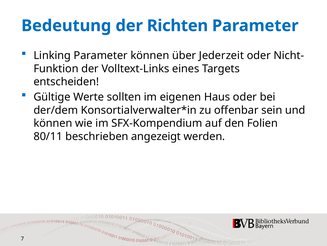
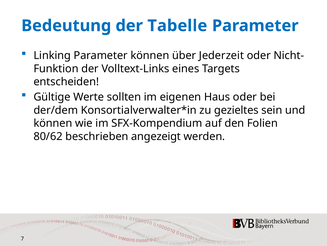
Richten: Richten -> Tabelle
offenbar: offenbar -> gezieltes
80/11: 80/11 -> 80/62
